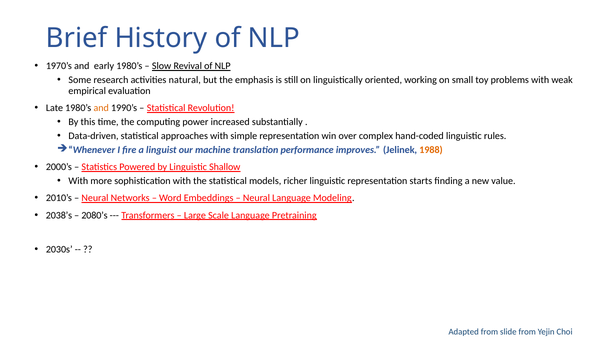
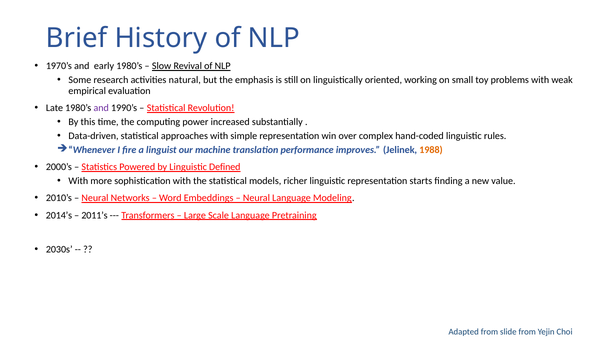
and at (101, 108) colour: orange -> purple
Shallow: Shallow -> Defined
2038’s: 2038’s -> 2014’s
2080’s: 2080’s -> 2011’s
